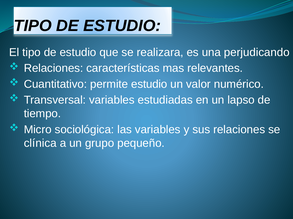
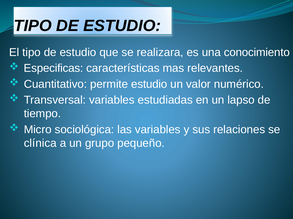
perjudicando: perjudicando -> conocimiento
Relaciones at (53, 68): Relaciones -> Especificas
